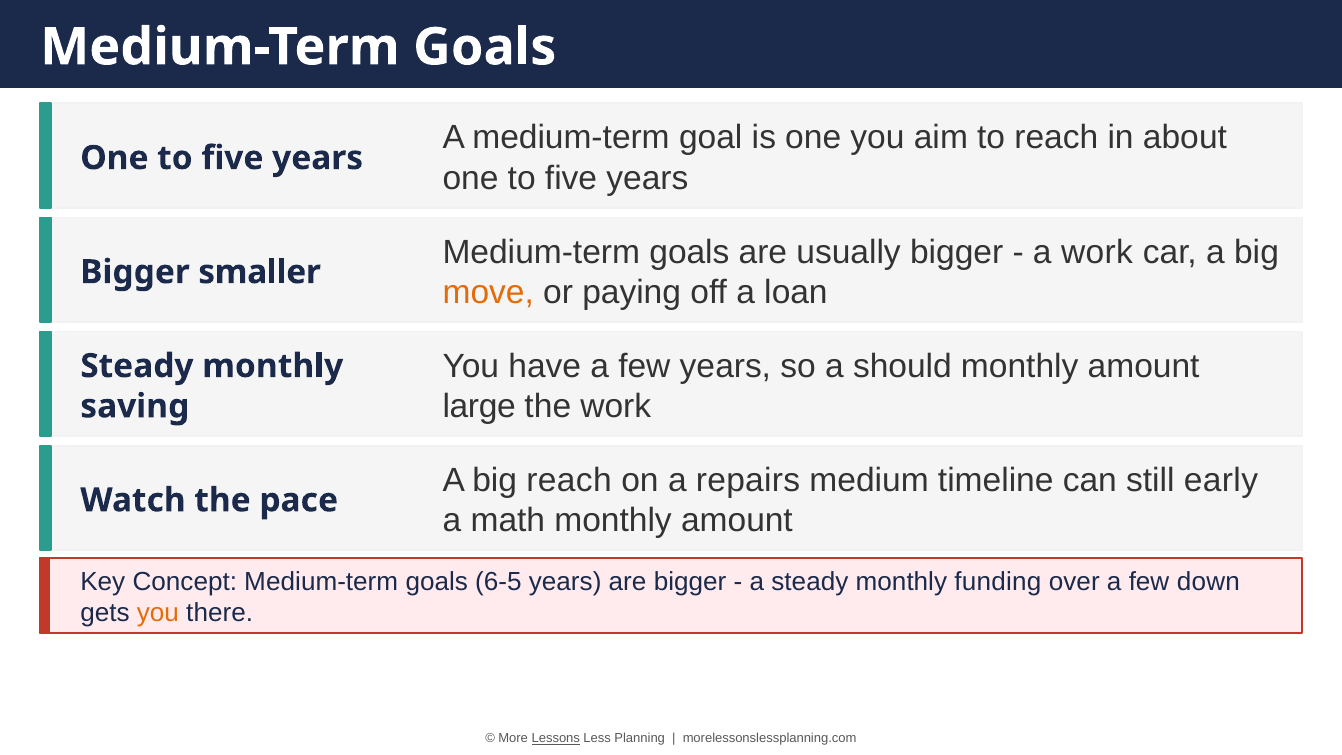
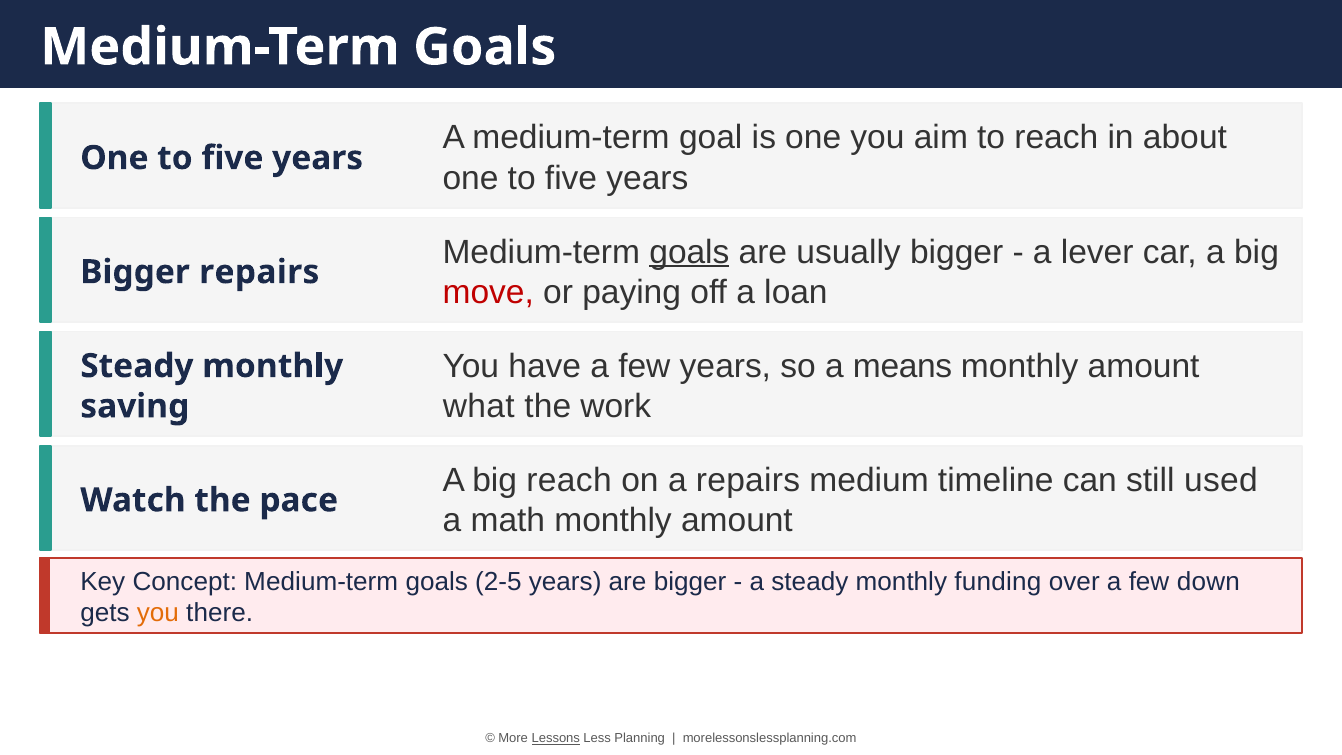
goals at (689, 252) underline: none -> present
a work: work -> lever
Bigger smaller: smaller -> repairs
move colour: orange -> red
should: should -> means
large: large -> what
early: early -> used
6-5: 6-5 -> 2-5
